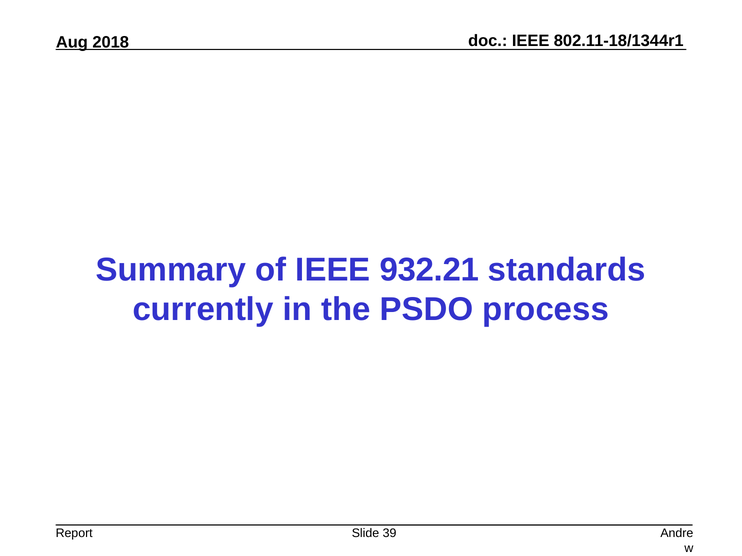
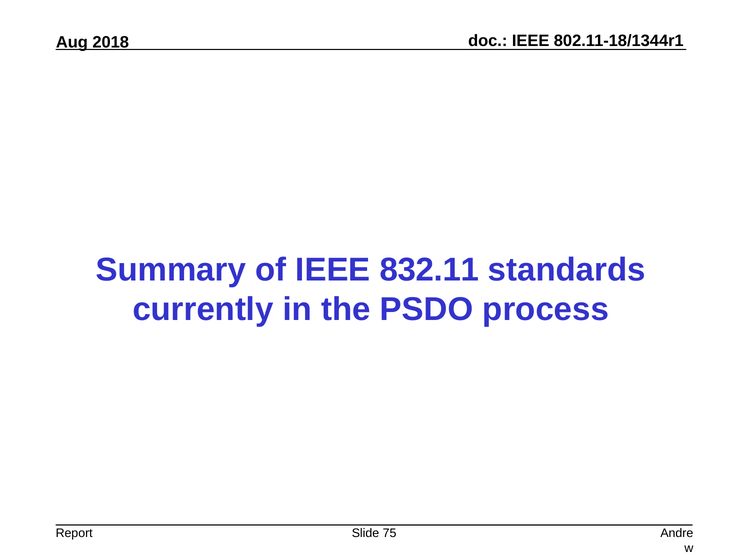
932.21: 932.21 -> 832.11
39: 39 -> 75
